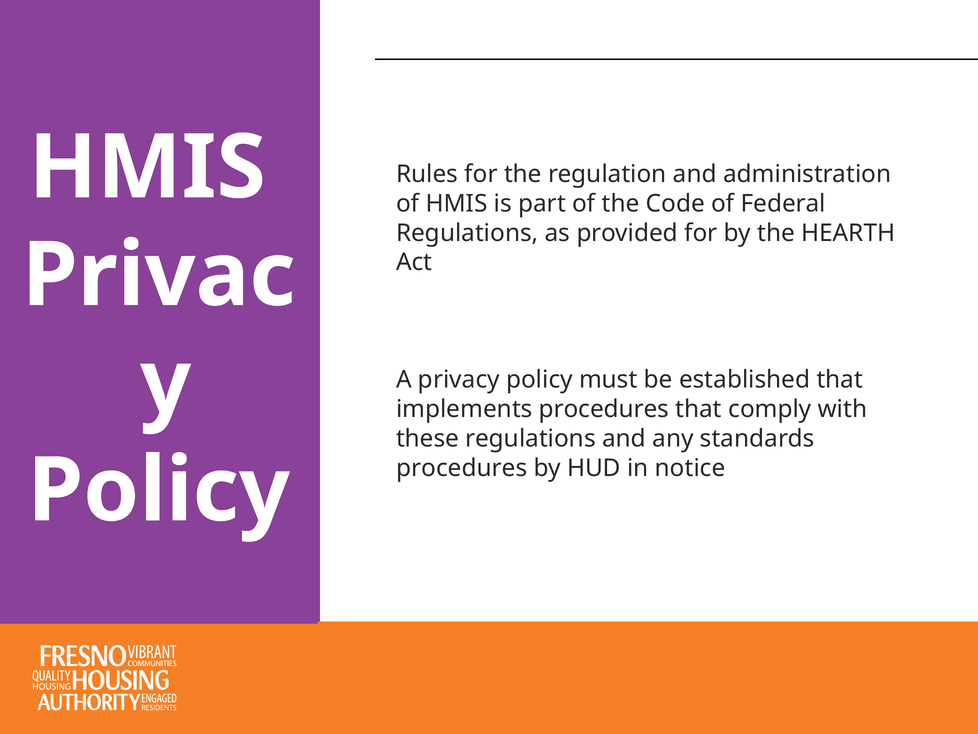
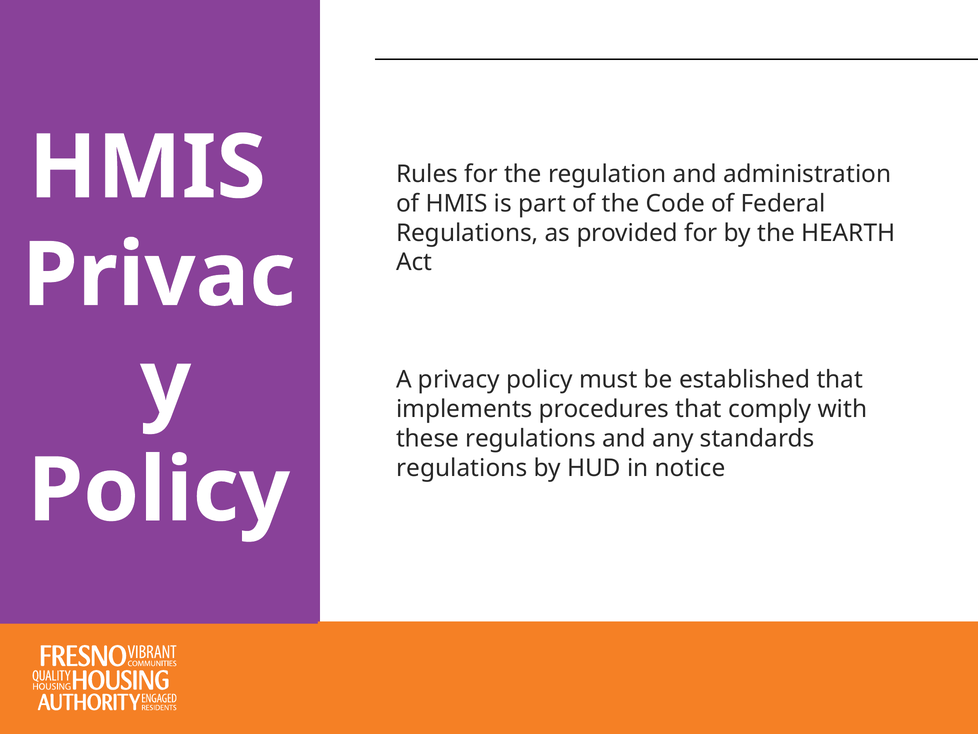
procedures at (462, 468): procedures -> regulations
